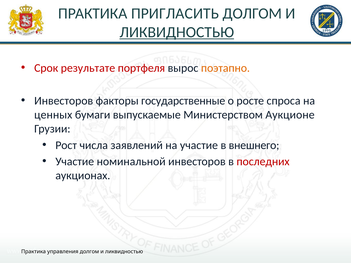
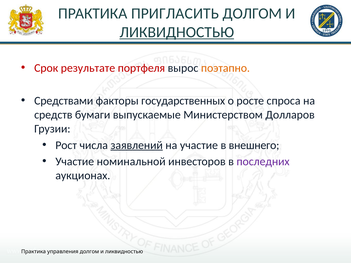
Инвесторов at (64, 101): Инвесторов -> Средствами
государственные: государственные -> государственных
ценных: ценных -> средств
Аукционе: Аукционе -> Долларов
заявлений underline: none -> present
последних colour: red -> purple
